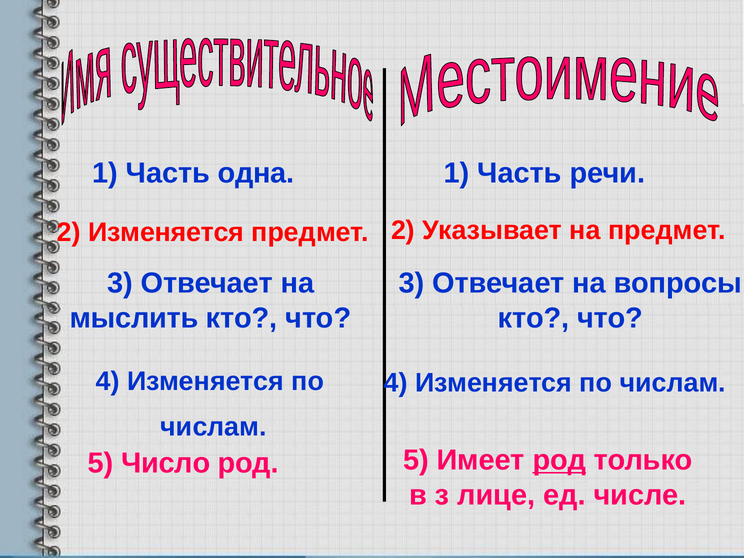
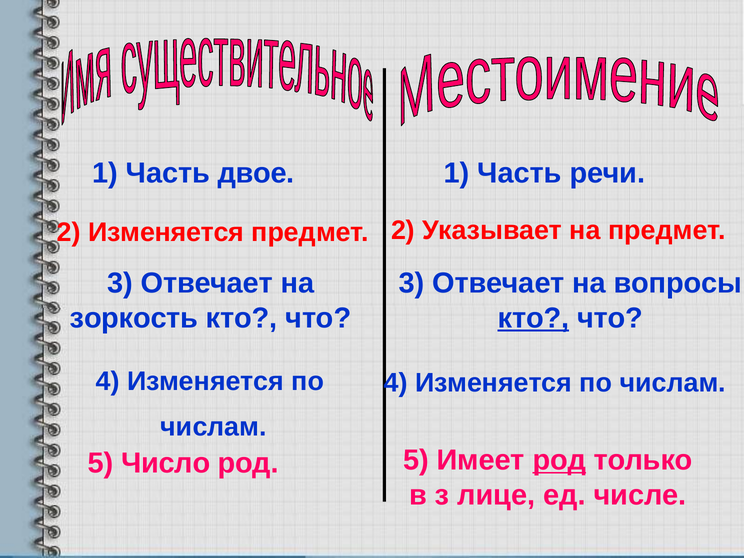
одна: одна -> двое
мыслить: мыслить -> зоркость
кто at (533, 318) underline: none -> present
